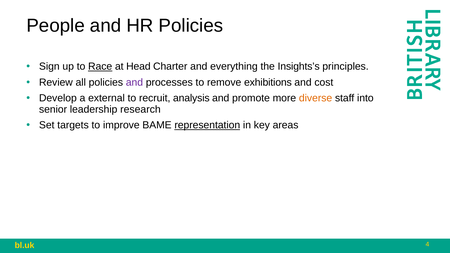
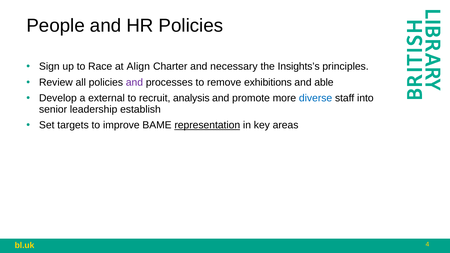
Race underline: present -> none
Head: Head -> Align
everything: everything -> necessary
cost: cost -> able
diverse colour: orange -> blue
research: research -> establish
